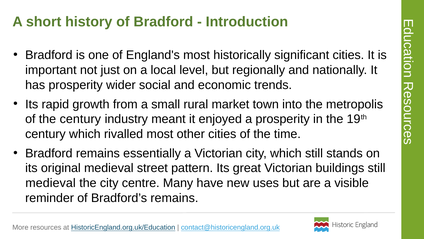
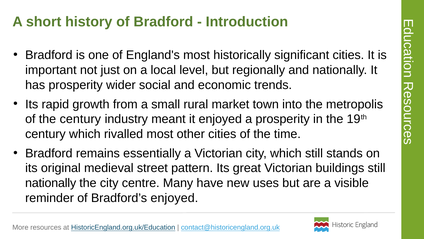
medieval at (51, 183): medieval -> nationally
Bradford’s remains: remains -> enjoyed
